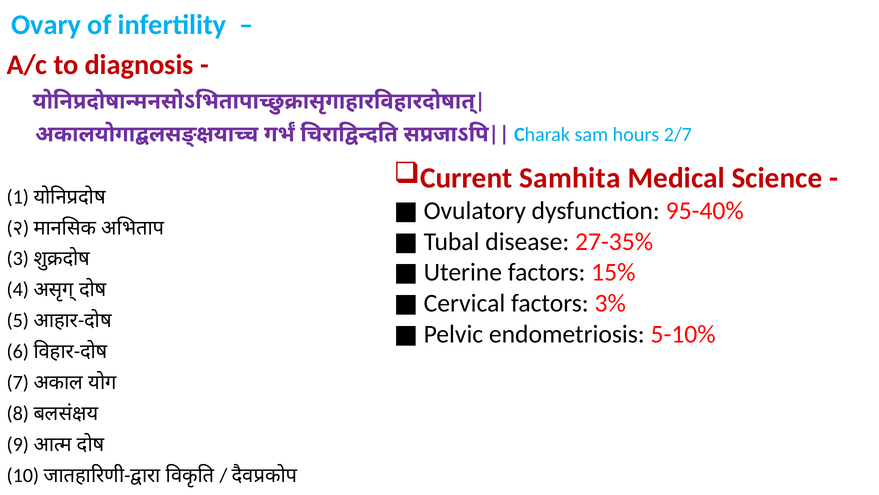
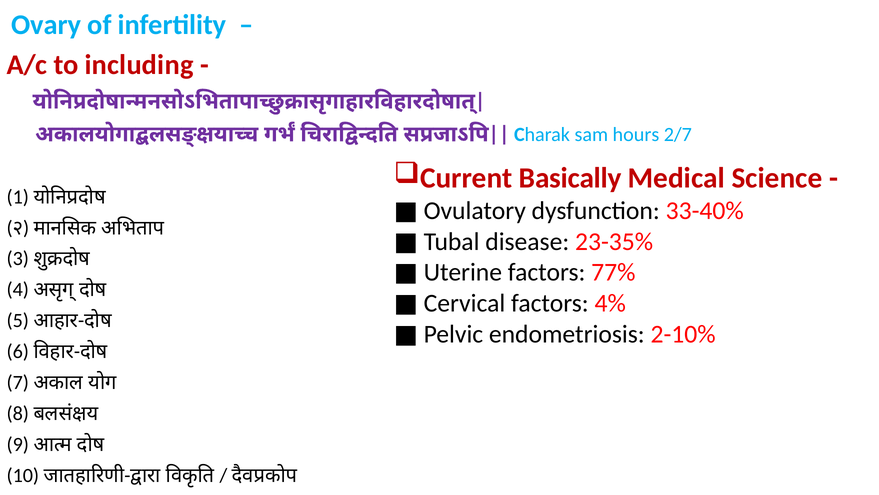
diagnosis: diagnosis -> including
Samhita: Samhita -> Basically
95-40%: 95-40% -> 33-40%
27-35%: 27-35% -> 23-35%
15%: 15% -> 77%
3%: 3% -> 4%
5-10%: 5-10% -> 2-10%
